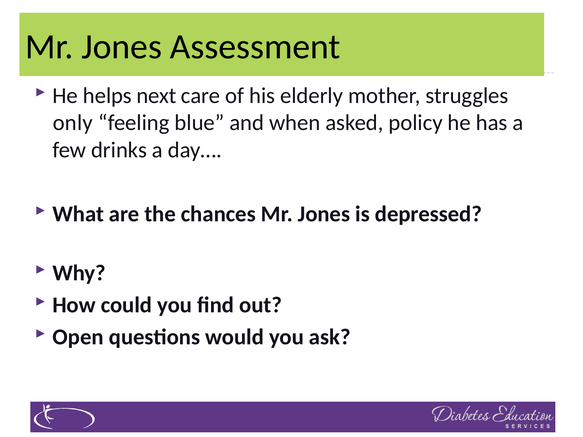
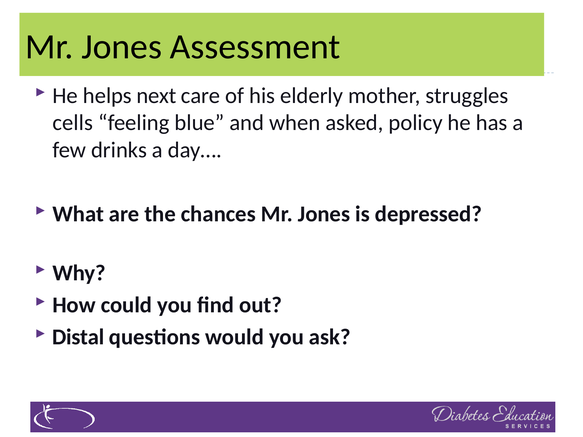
only: only -> cells
Open: Open -> Distal
